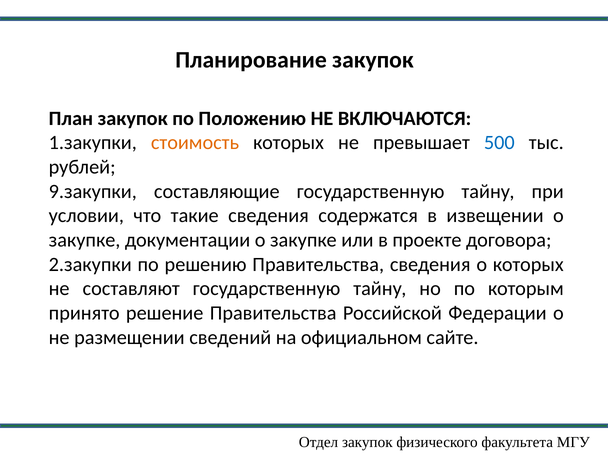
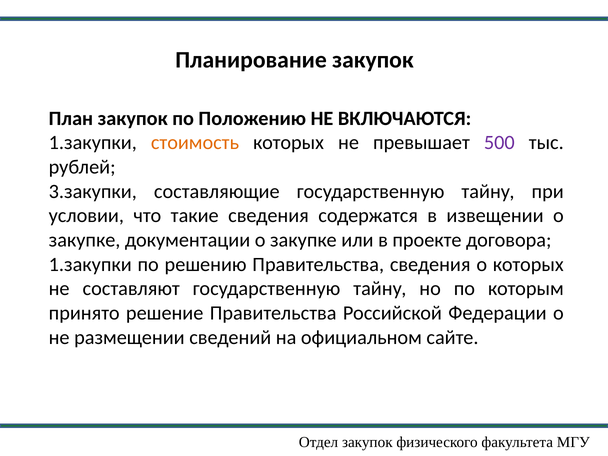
500 colour: blue -> purple
9.закупки: 9.закупки -> 3.закупки
2.закупки at (90, 264): 2.закупки -> 1.закупки
